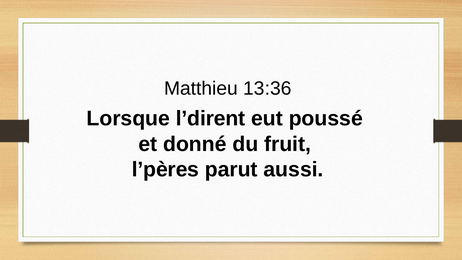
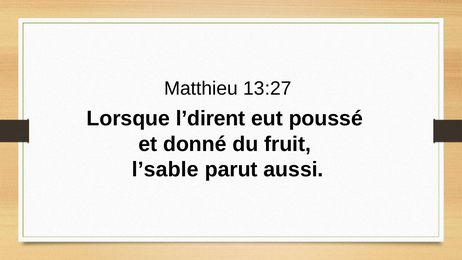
13:36: 13:36 -> 13:27
l’pères: l’pères -> l’sable
